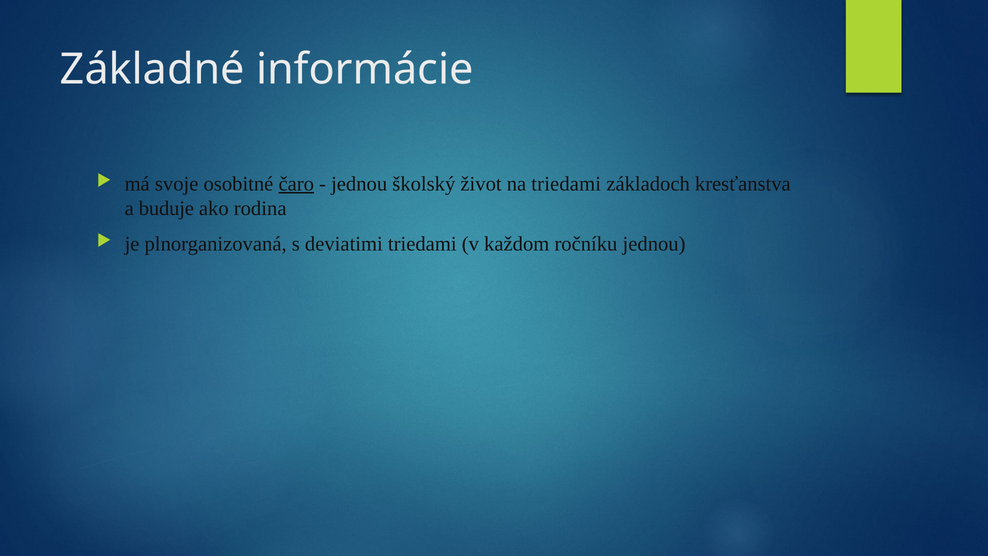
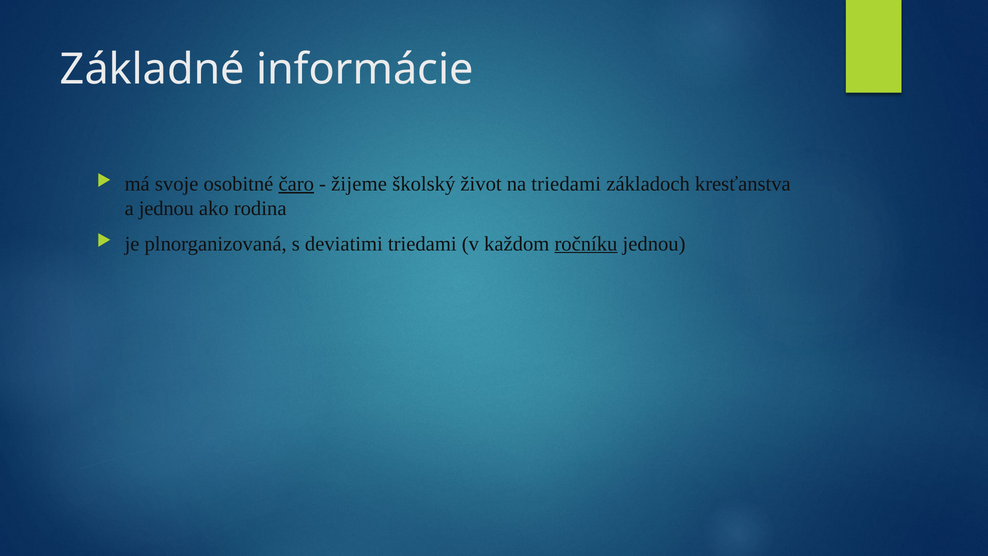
jednou at (359, 184): jednou -> žijeme
a buduje: buduje -> jednou
ročníku underline: none -> present
